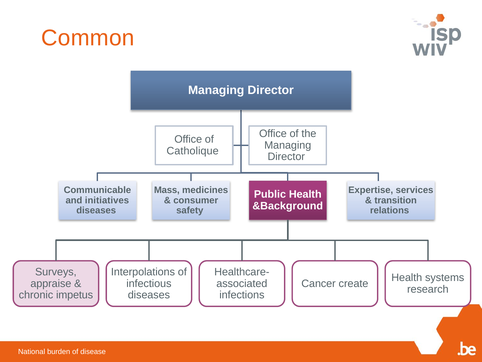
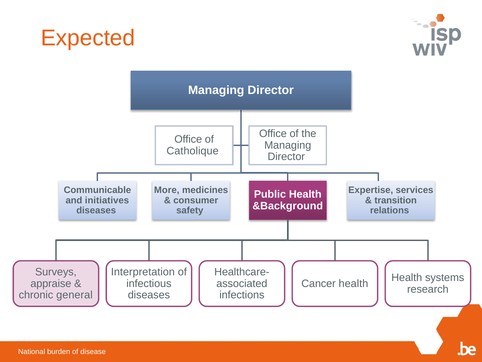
Common: Common -> Expected
Mass: Mass -> More
Interpolations: Interpolations -> Interpretation
Cancer create: create -> health
impetus: impetus -> general
